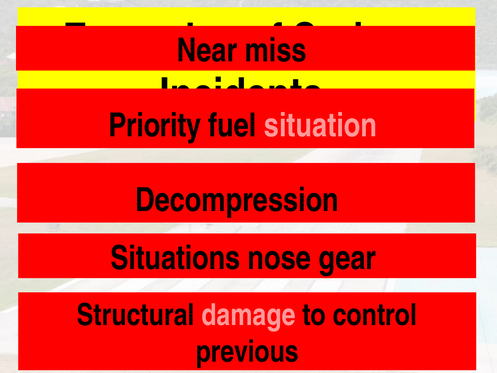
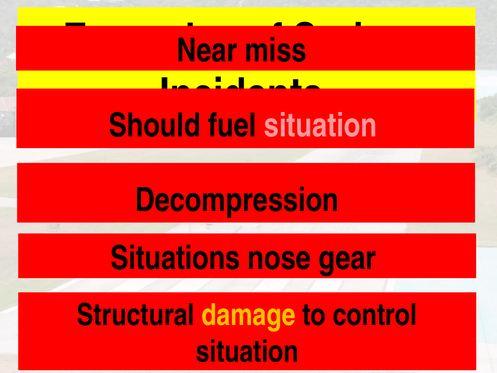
Priority: Priority -> Should
damage colour: pink -> yellow
previous at (247, 351): previous -> situation
